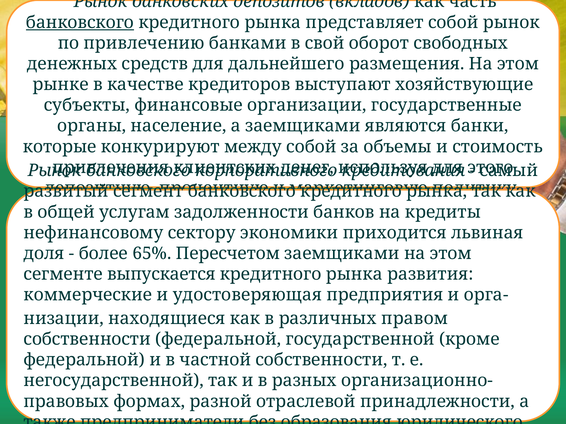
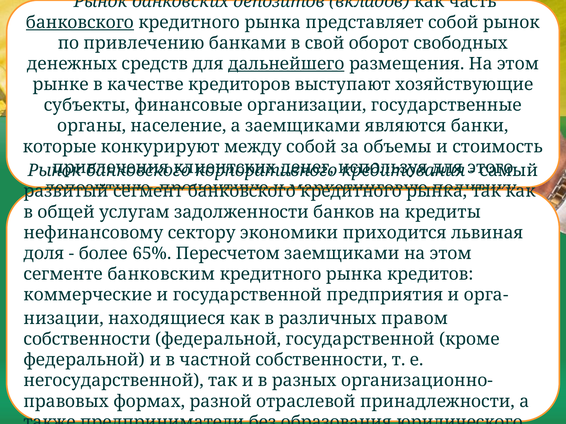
дальнейшего underline: none -> present
выпускается: выпускается -> банковским
развития: развития -> кредитов
и удостоверяющая: удостоверяющая -> государственной
